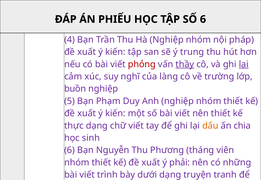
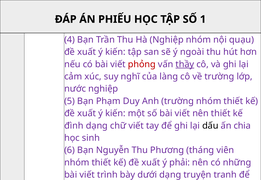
SỐ 6: 6 -> 1
nội pháp: pháp -> quạu
trung: trung -> ngoài
lại at (244, 64) underline: present -> none
buồn: buồn -> nước
Anh nghiệp: nghiệp -> trường
thực at (74, 126): thực -> đình
dấu colour: orange -> black
